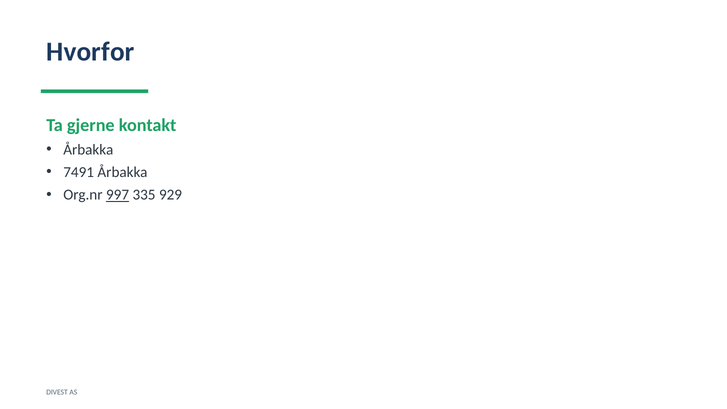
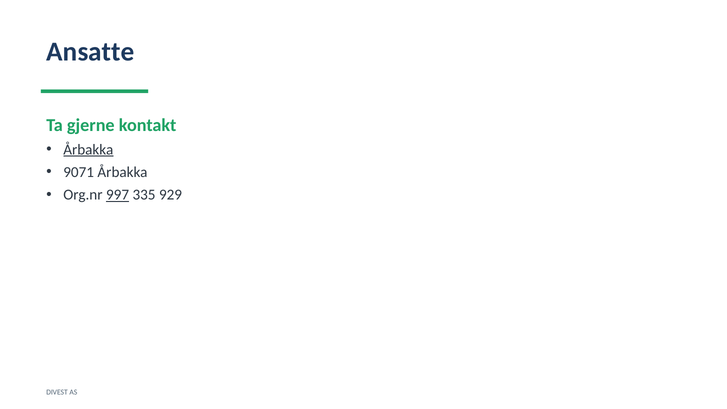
Hvorfor: Hvorfor -> Ansatte
Årbakka at (88, 149) underline: none -> present
7491: 7491 -> 9071
